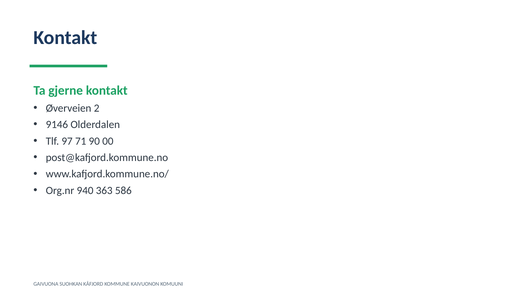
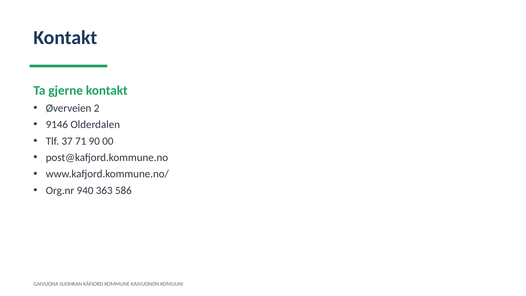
97: 97 -> 37
